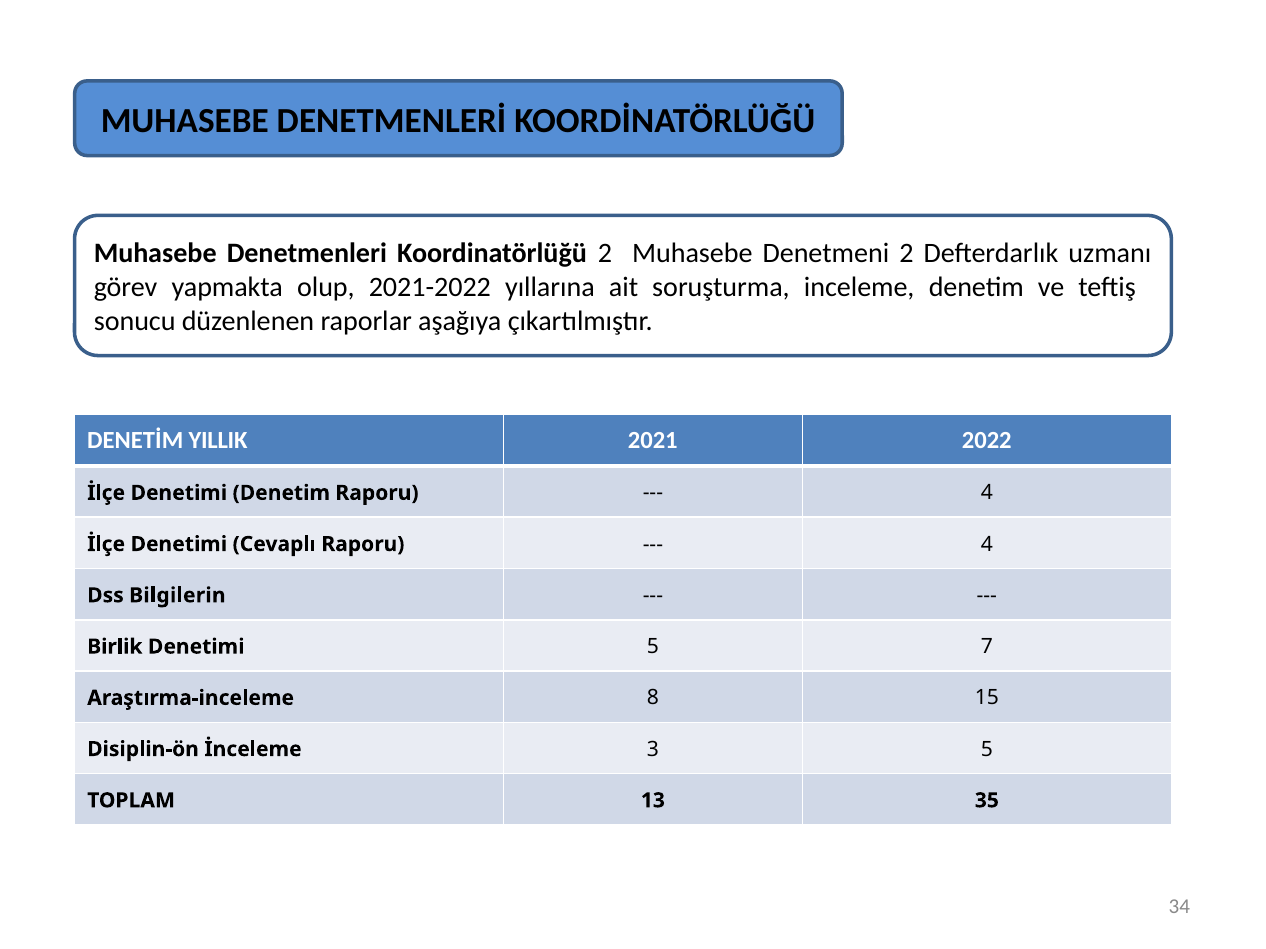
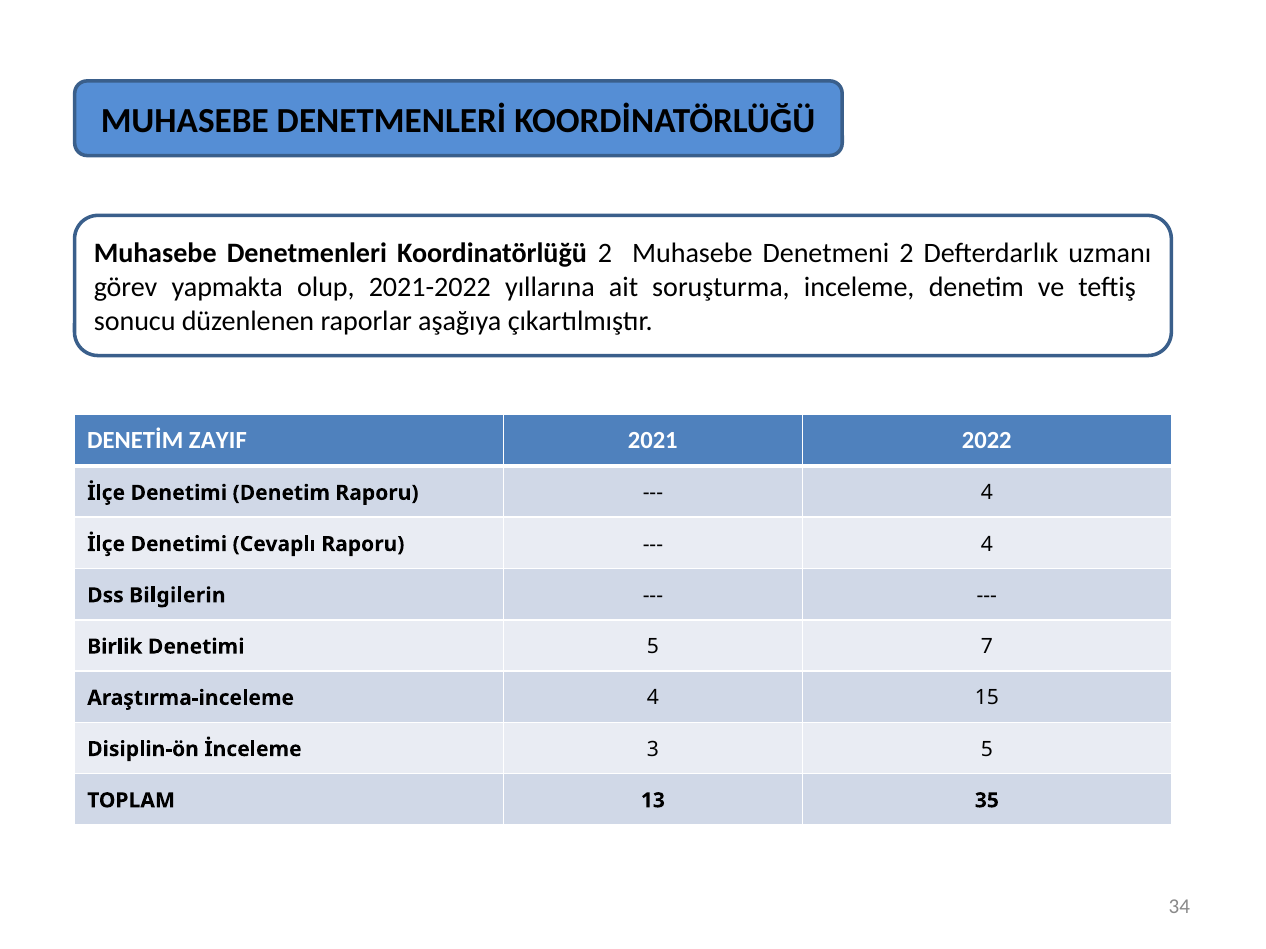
YILLIK: YILLIK -> ZAYIF
Araştırma-inceleme 8: 8 -> 4
